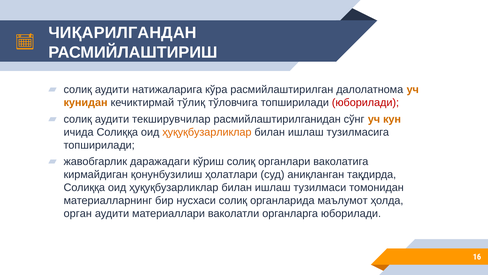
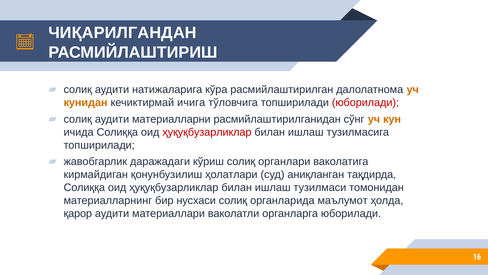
тўлиқ: тўлиқ -> ичига
текширувчилар: текширувчилар -> материалларни
ҳуқуқбузарликлар at (207, 132) colour: orange -> red
орган: орган -> қарор
